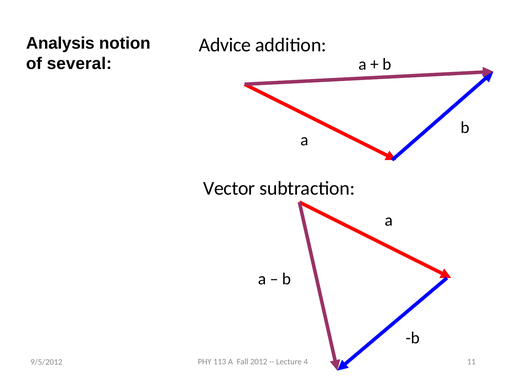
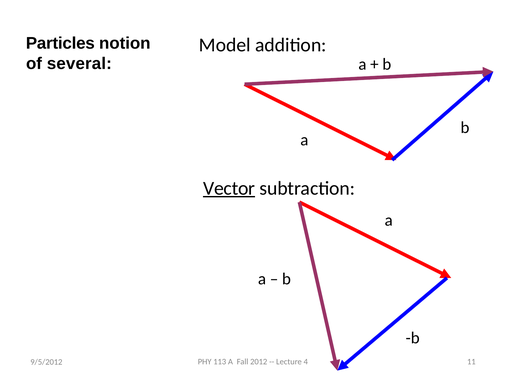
Analysis: Analysis -> Particles
Advice: Advice -> Model
Vector underline: none -> present
